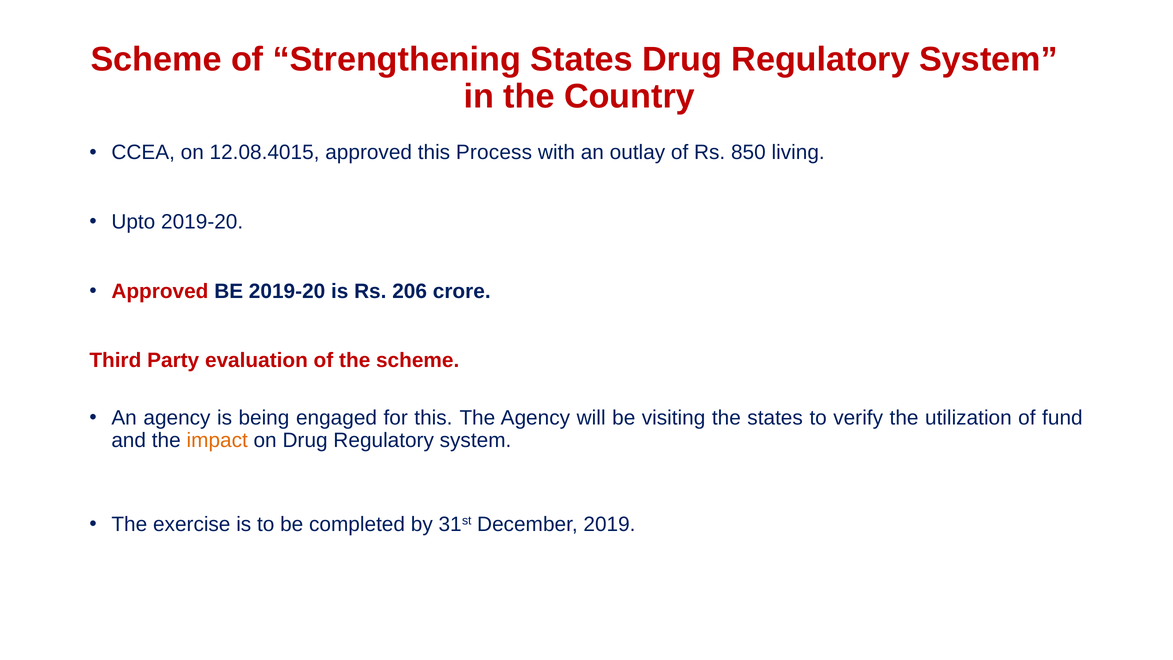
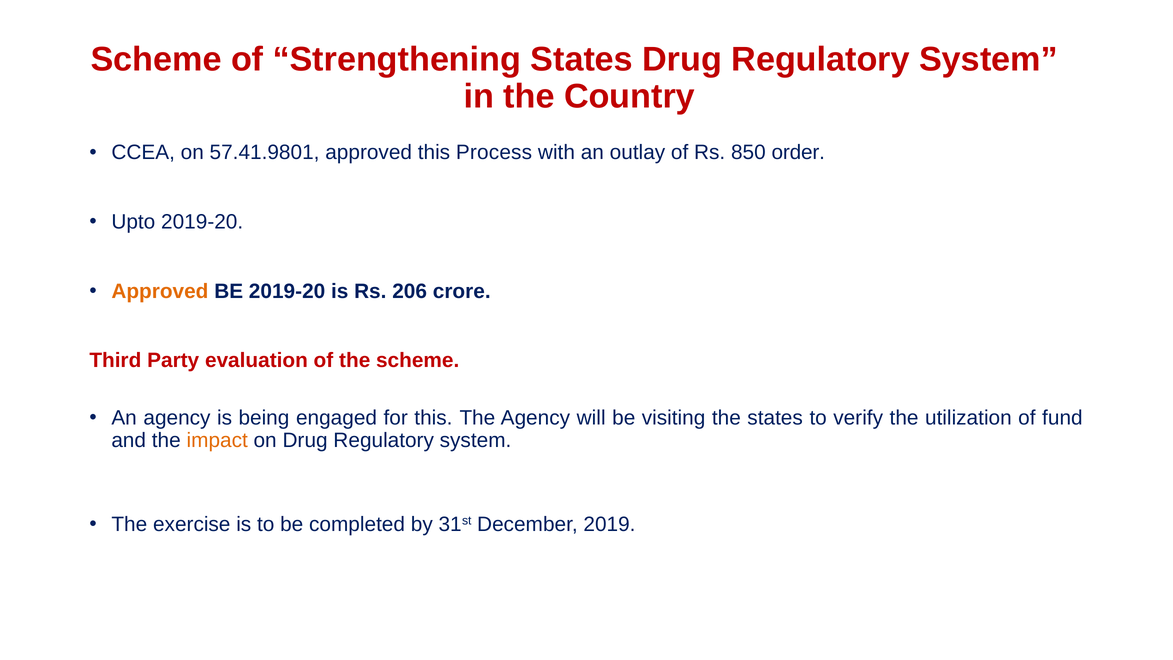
12.08.4015: 12.08.4015 -> 57.41.9801
living: living -> order
Approved at (160, 291) colour: red -> orange
